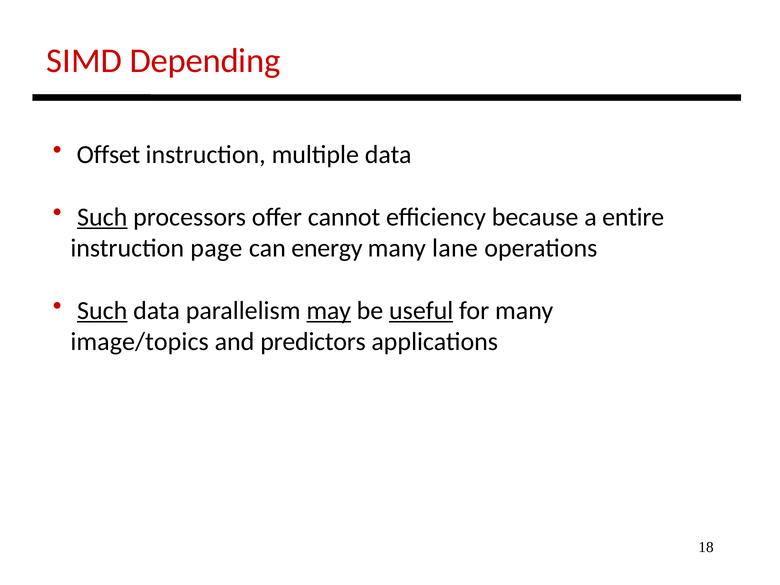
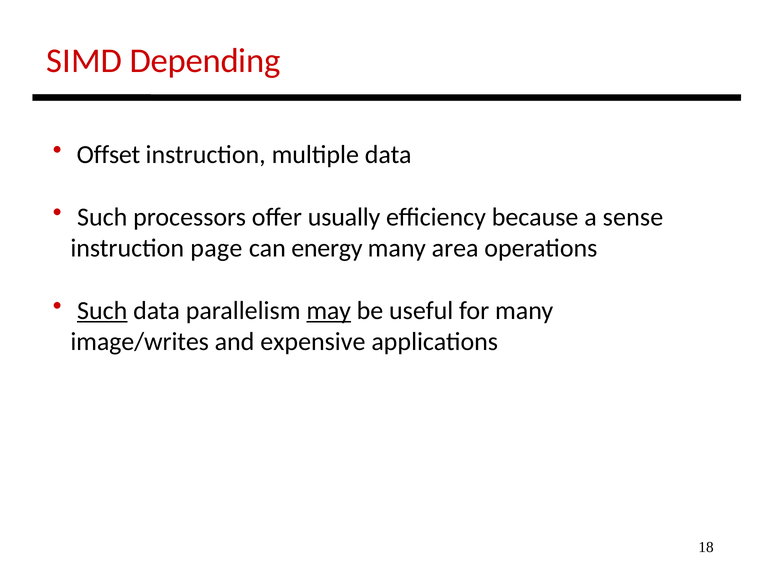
Such at (102, 217) underline: present -> none
cannot: cannot -> usually
entire: entire -> sense
lane: lane -> area
useful underline: present -> none
image/topics: image/topics -> image/writes
predictors: predictors -> expensive
